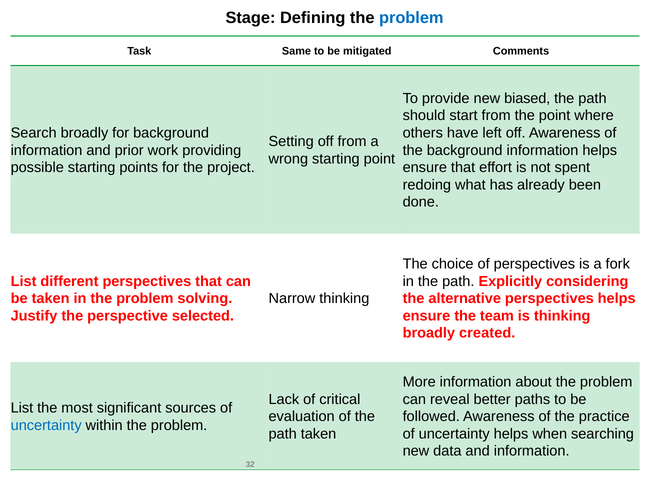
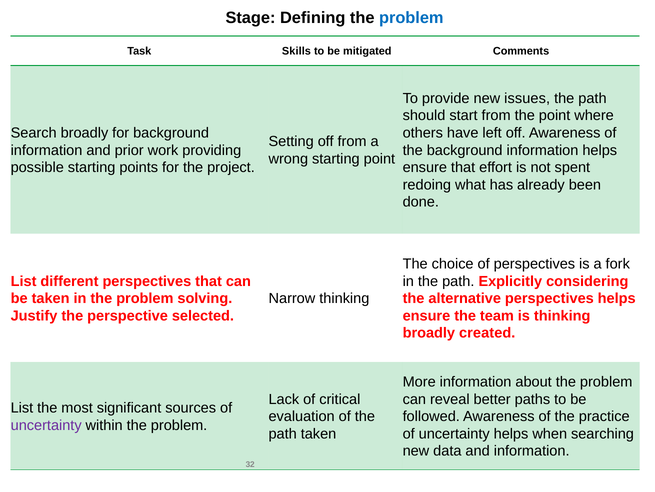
Same: Same -> Skills
biased: biased -> issues
uncertainty at (46, 425) colour: blue -> purple
